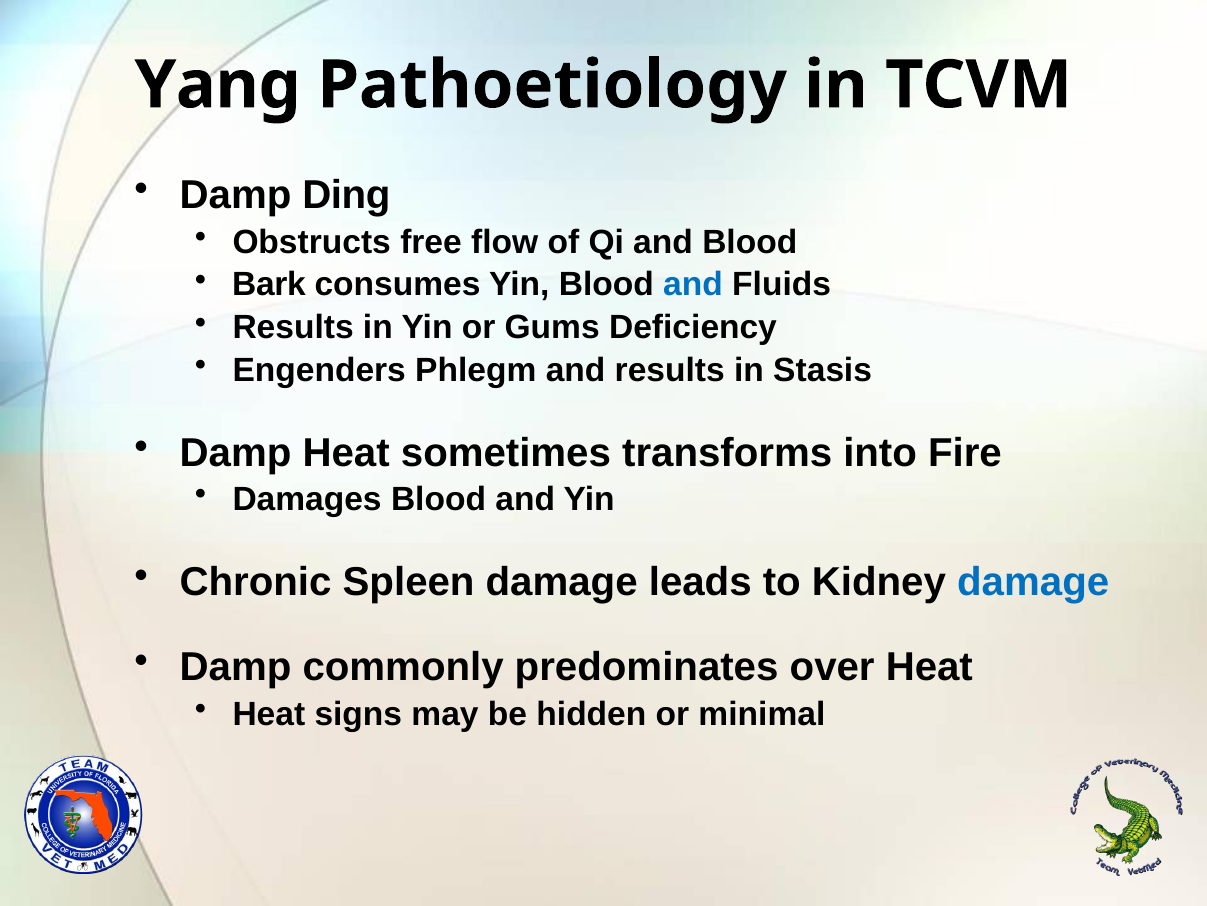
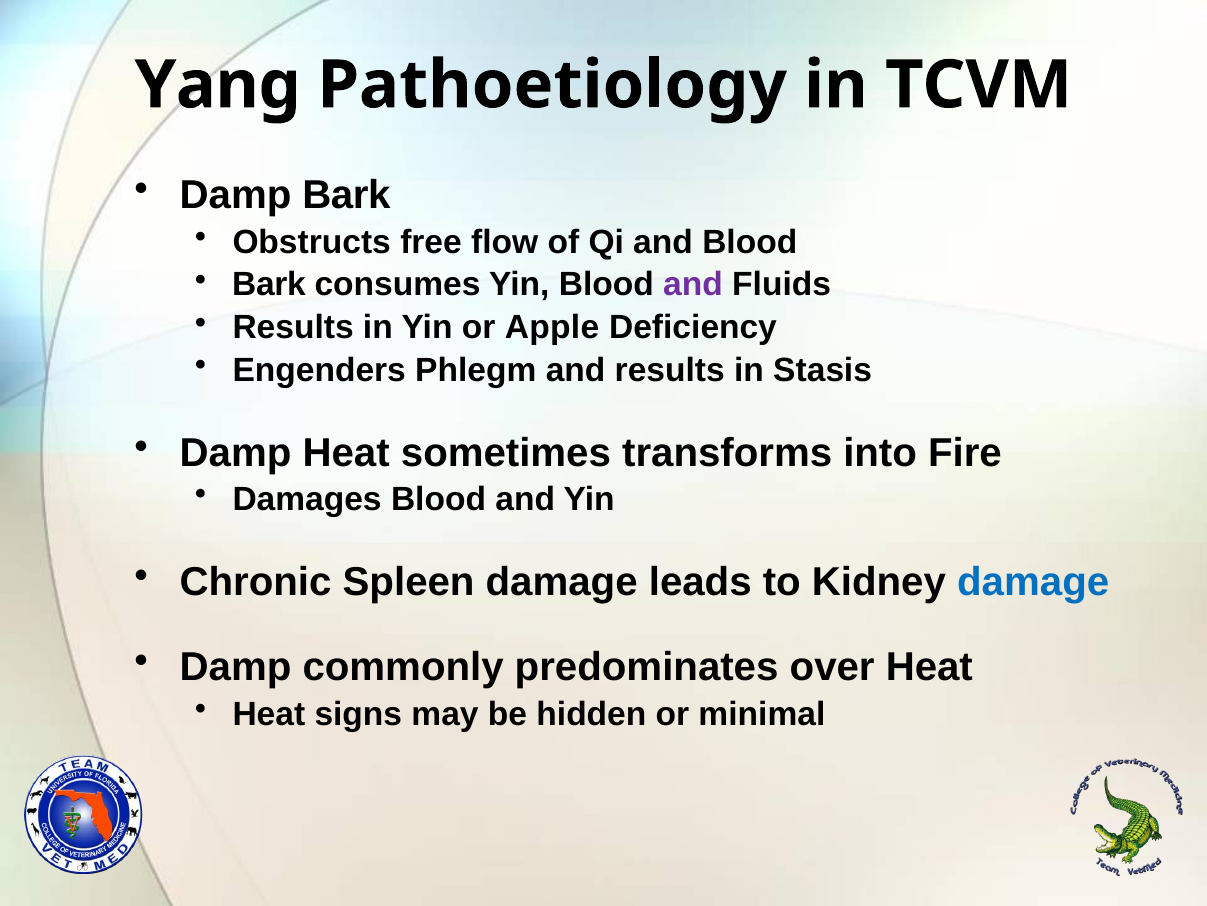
Damp Ding: Ding -> Bark
and at (693, 285) colour: blue -> purple
Gums: Gums -> Apple
